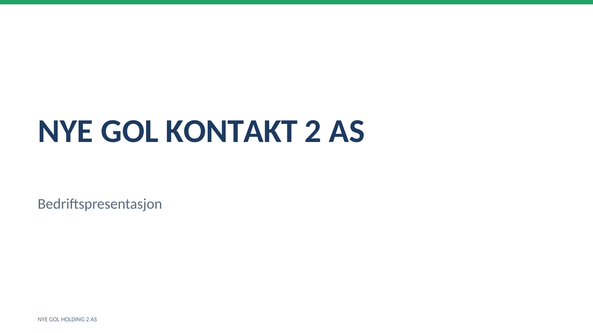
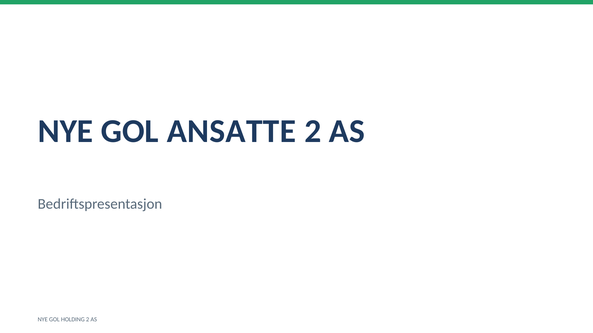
KONTAKT: KONTAKT -> ANSATTE
